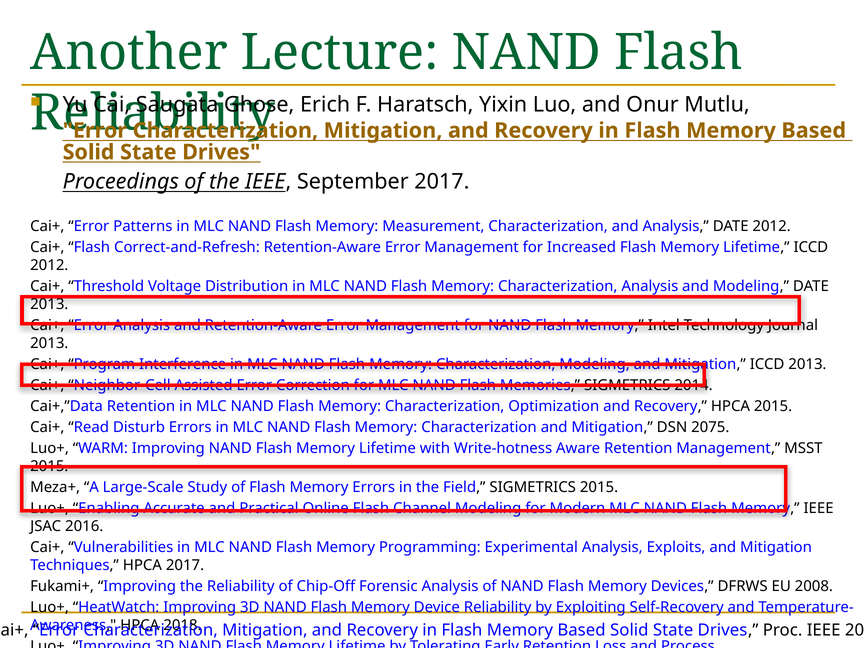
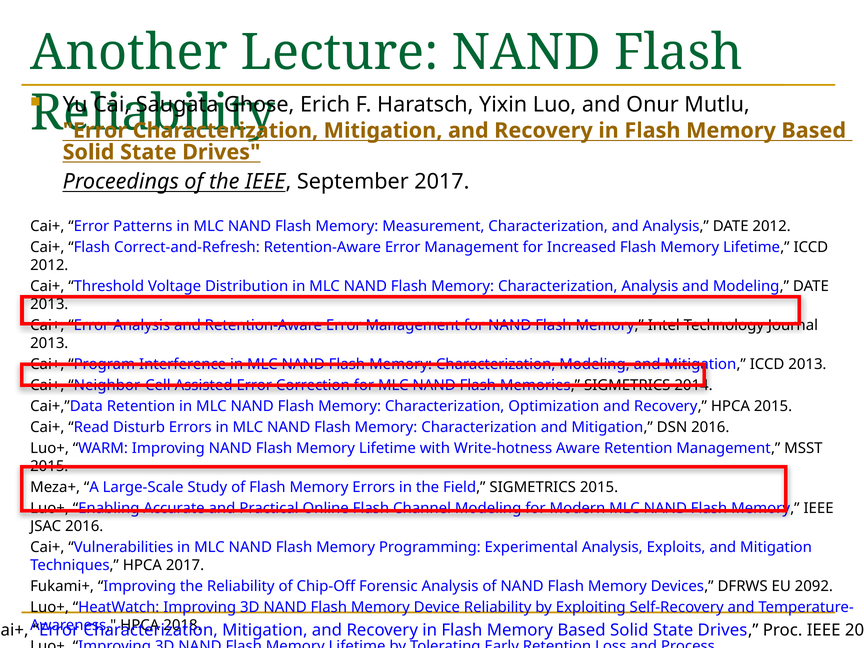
DSN 2075: 2075 -> 2016
2008: 2008 -> 2092
